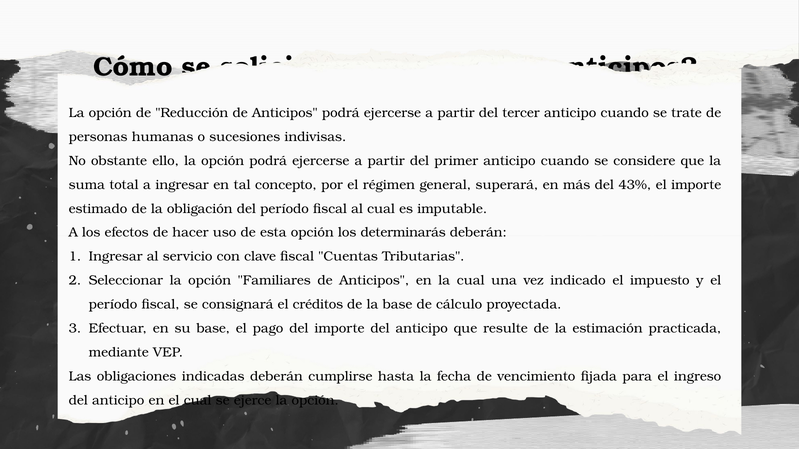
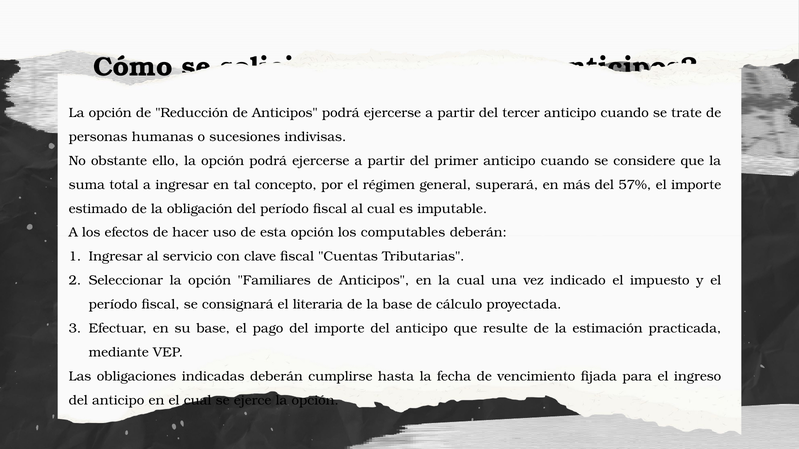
43%: 43% -> 57%
determinarás: determinarás -> computables
créditos: créditos -> literaria
